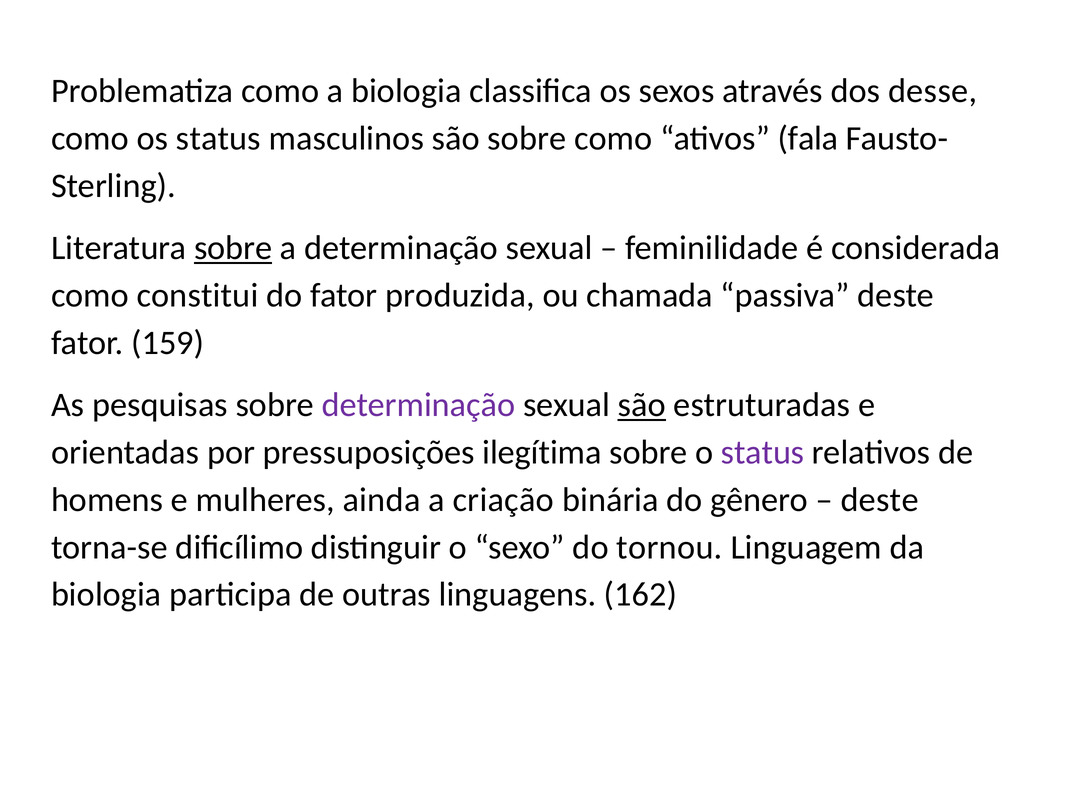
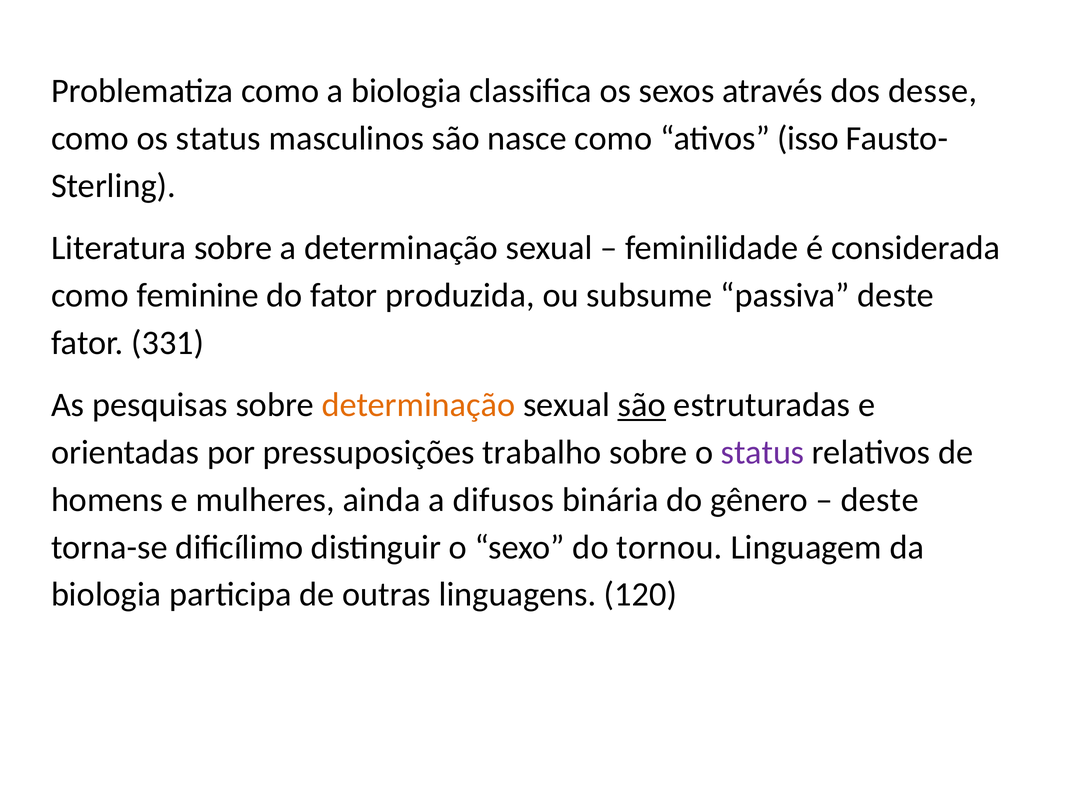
são sobre: sobre -> nasce
fala: fala -> isso
sobre at (233, 248) underline: present -> none
constitui: constitui -> feminine
chamada: chamada -> subsume
159: 159 -> 331
determinação at (418, 405) colour: purple -> orange
ilegítima: ilegítima -> trabalho
criação: criação -> difusos
162: 162 -> 120
